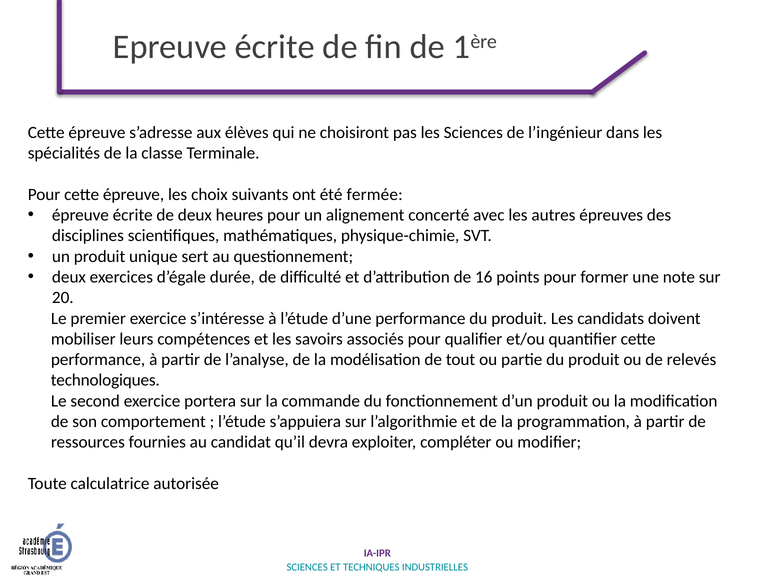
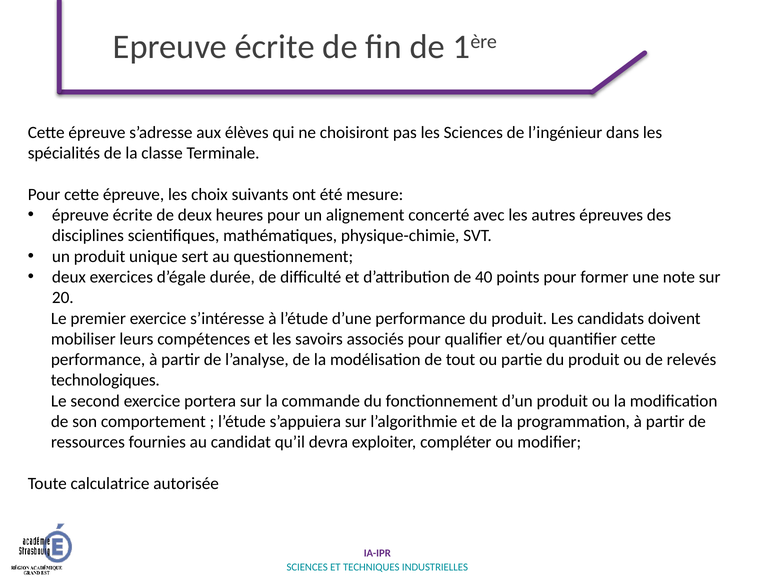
fermée: fermée -> mesure
16: 16 -> 40
